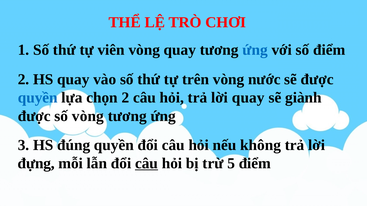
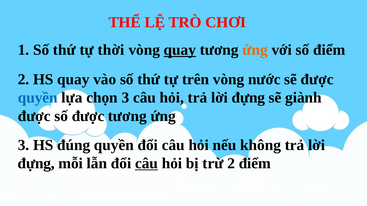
viên: viên -> thời
quay at (180, 50) underline: none -> present
ứng at (255, 50) colour: blue -> orange
chọn 2: 2 -> 3
hỏi trả lời quay: quay -> đựng
số vòng: vòng -> được
trừ 5: 5 -> 2
